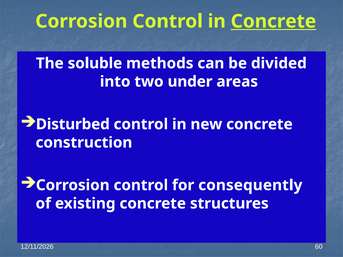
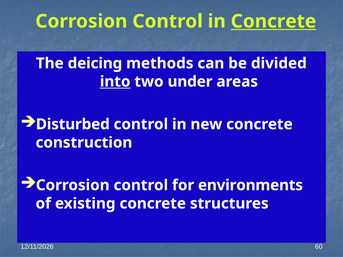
soluble: soluble -> deicing
into underline: none -> present
consequently: consequently -> environments
